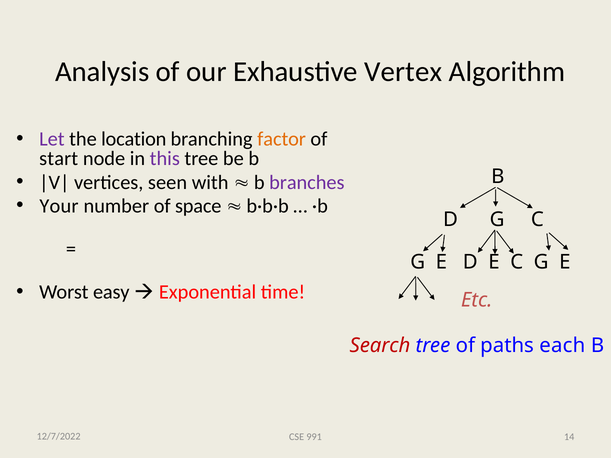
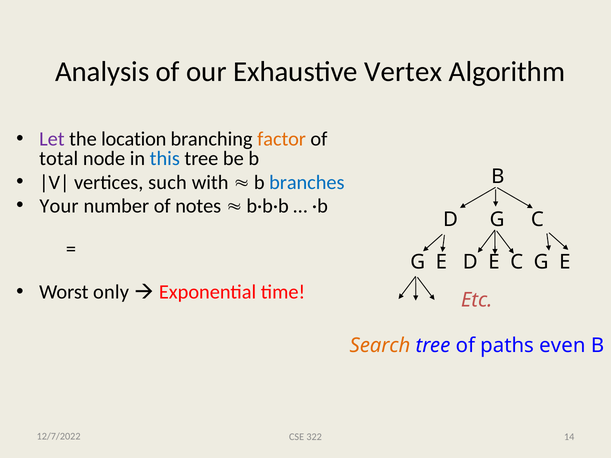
start: start -> total
this colour: purple -> blue
seen: seen -> such
branches colour: purple -> blue
space: space -> notes
easy: easy -> only
Search colour: red -> orange
each: each -> even
991: 991 -> 322
